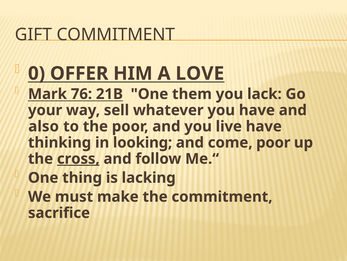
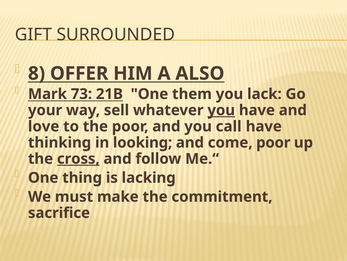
GIFT COMMITMENT: COMMITMENT -> SURROUNDED
0: 0 -> 8
LOVE: LOVE -> ALSO
76: 76 -> 73
you at (221, 110) underline: none -> present
also: also -> love
live: live -> call
